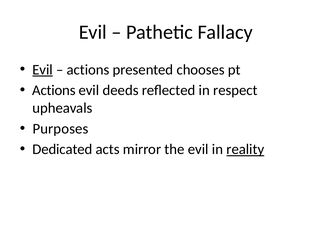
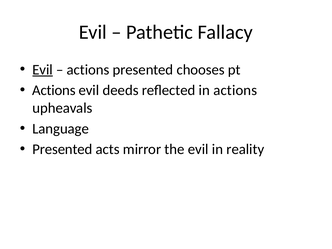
in respect: respect -> actions
Purposes: Purposes -> Language
Dedicated at (62, 149): Dedicated -> Presented
reality underline: present -> none
